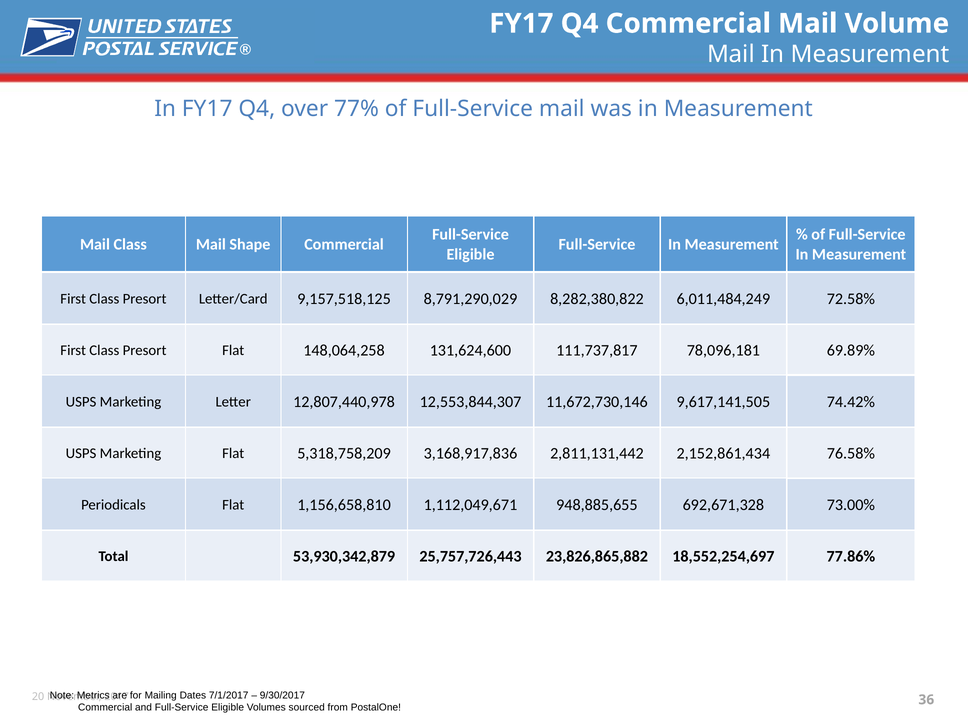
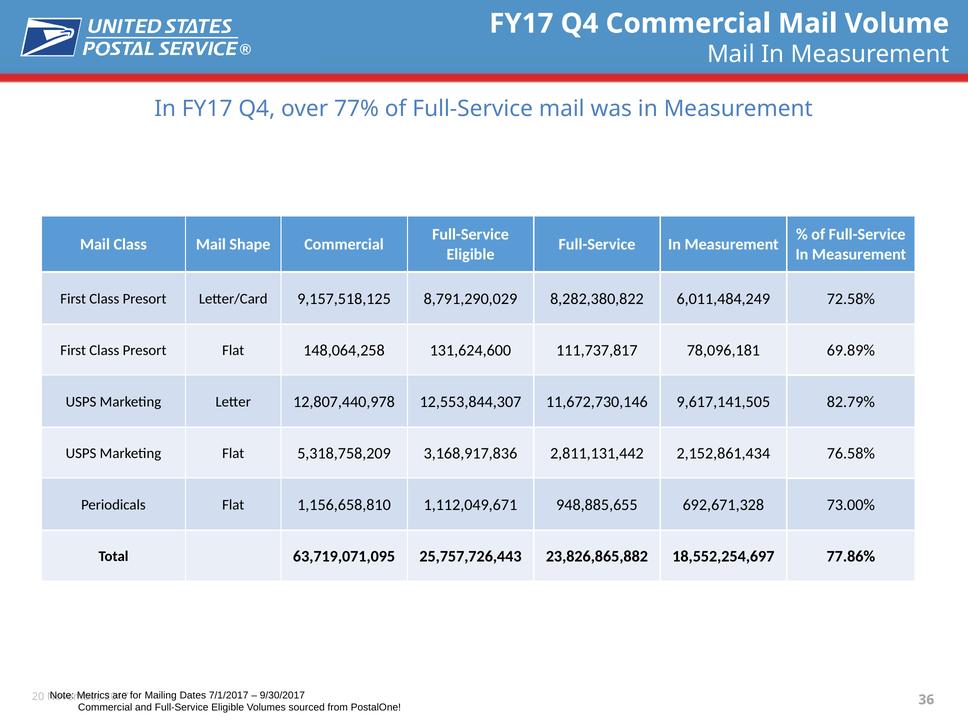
74.42%: 74.42% -> 82.79%
53,930,342,879: 53,930,342,879 -> 63,719,071,095
